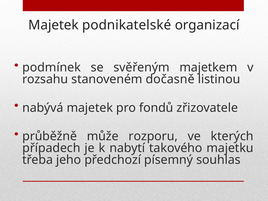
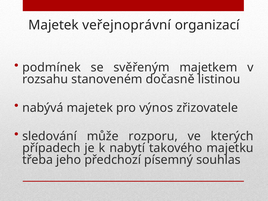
podnikatelské: podnikatelské -> veřejnoprávní
fondů: fondů -> výnos
průběžně: průběžně -> sledování
